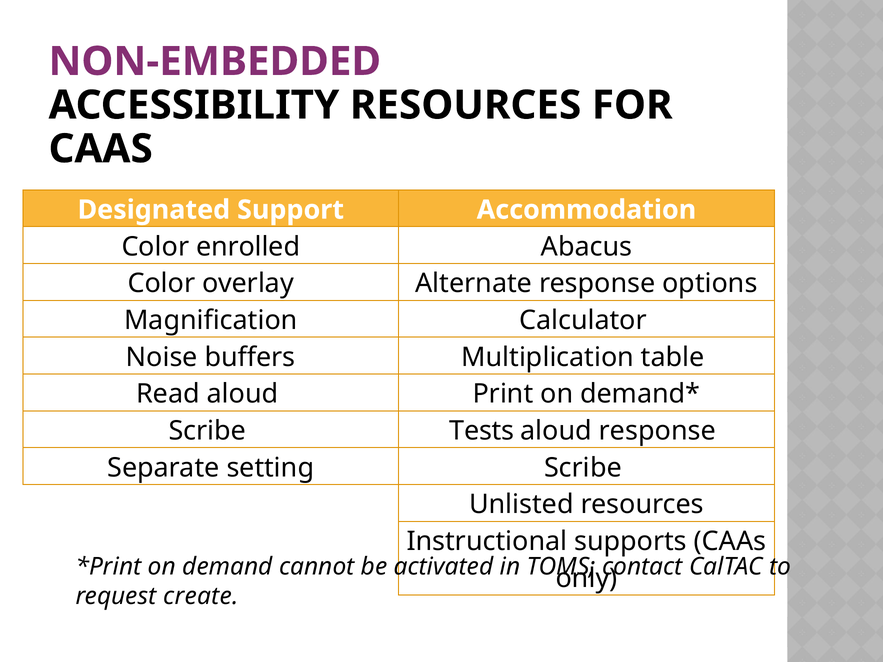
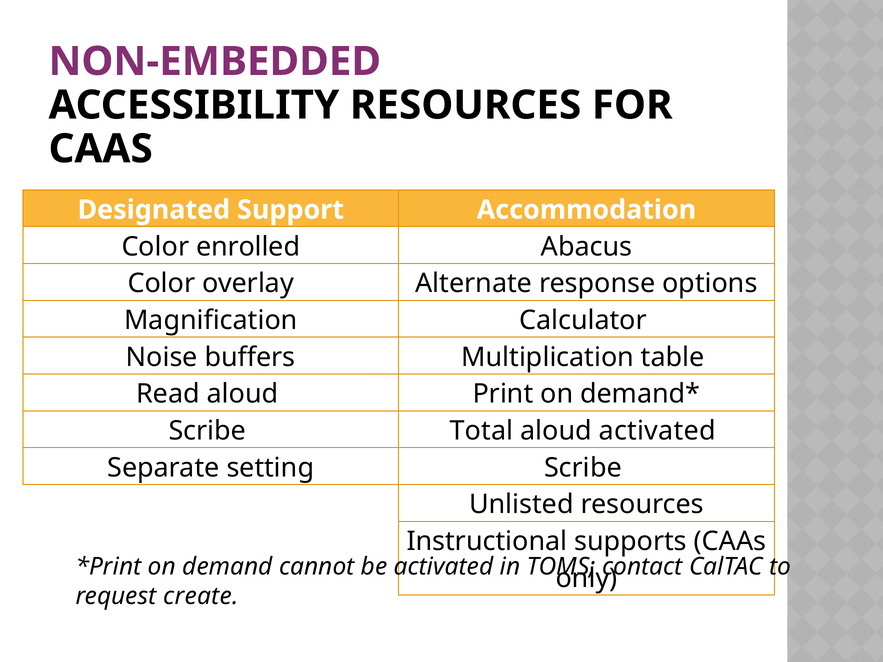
Tests: Tests -> Total
aloud response: response -> activated
